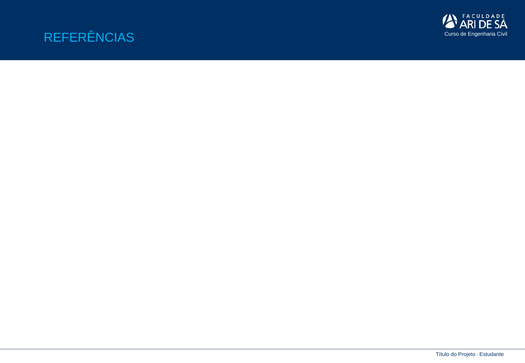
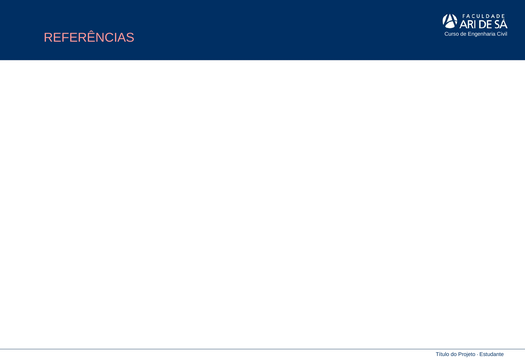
REFERÊNCIAS colour: light blue -> pink
